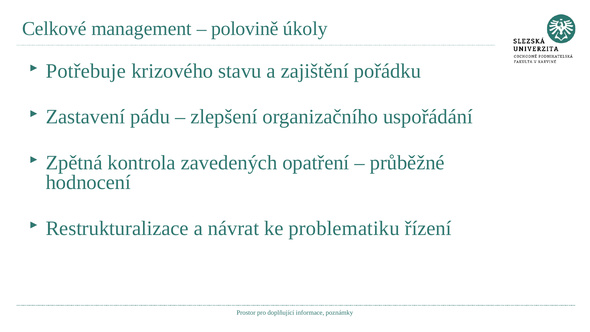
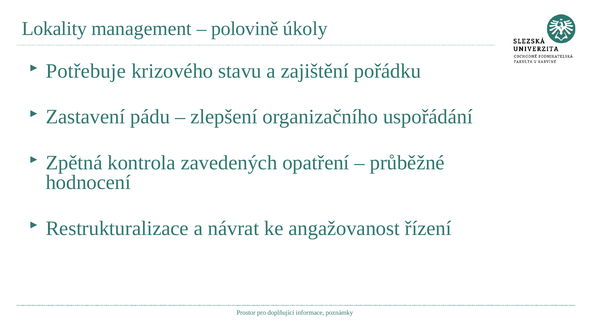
Celkové: Celkové -> Lokality
problematiku: problematiku -> angažovanost
